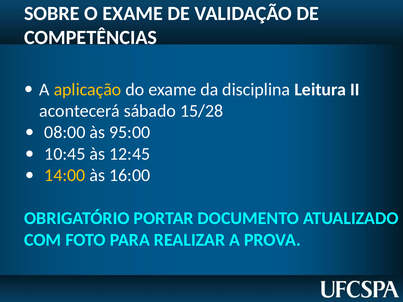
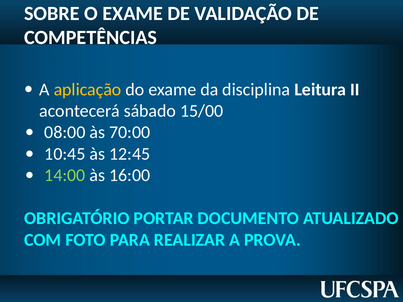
15/28: 15/28 -> 15/00
95:00: 95:00 -> 70:00
14:00 colour: yellow -> light green
